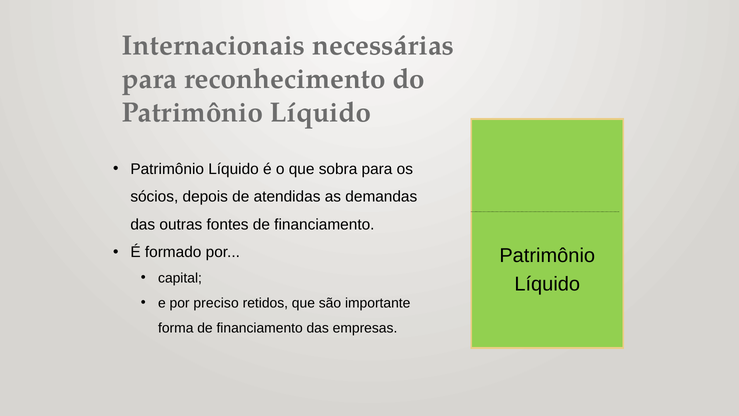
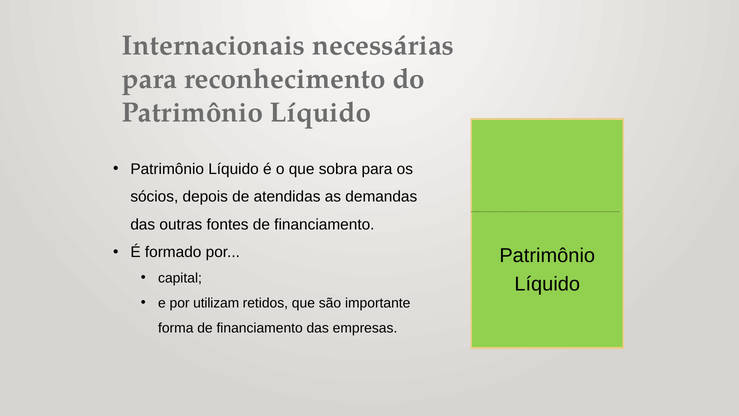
preciso: preciso -> utilizam
